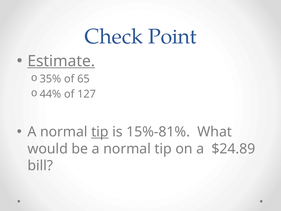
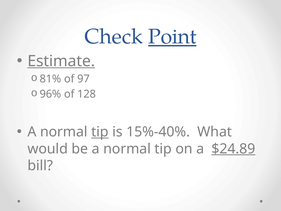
Point underline: none -> present
35%: 35% -> 81%
65: 65 -> 97
44%: 44% -> 96%
127: 127 -> 128
15%-81%: 15%-81% -> 15%-40%
$24.89 underline: none -> present
